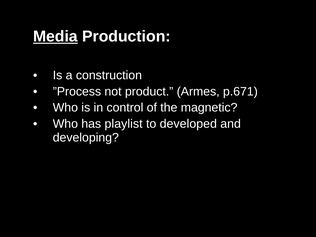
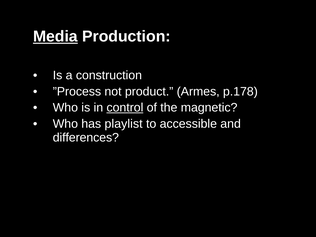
p.671: p.671 -> p.178
control underline: none -> present
developed: developed -> accessible
developing: developing -> differences
